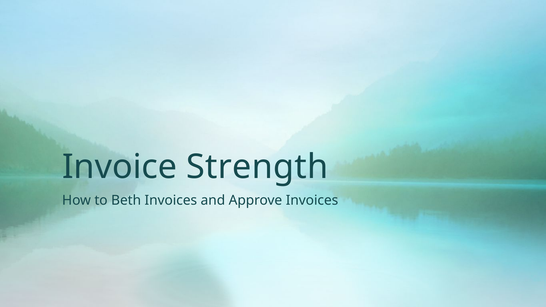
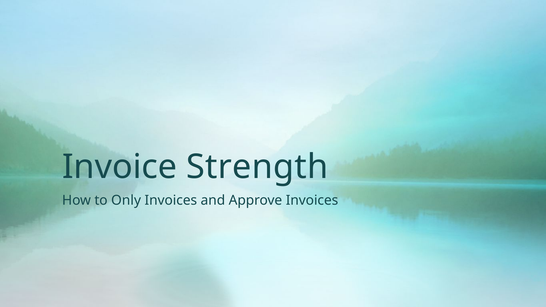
Beth: Beth -> Only
